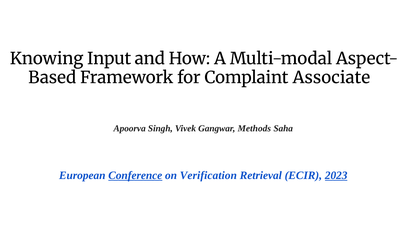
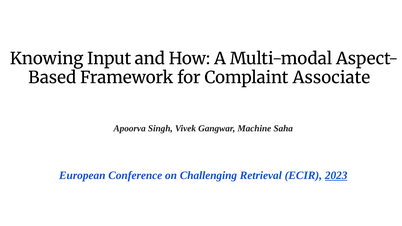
Methods: Methods -> Machine
Conference underline: present -> none
Verification: Verification -> Challenging
